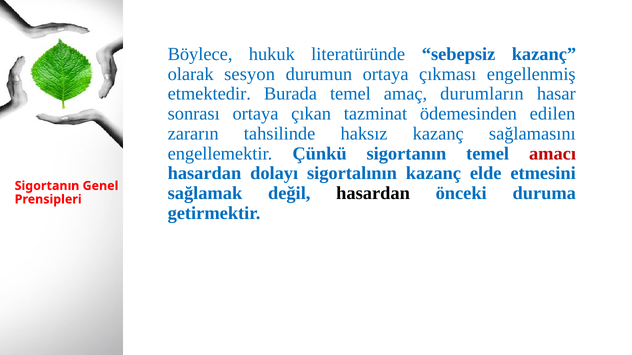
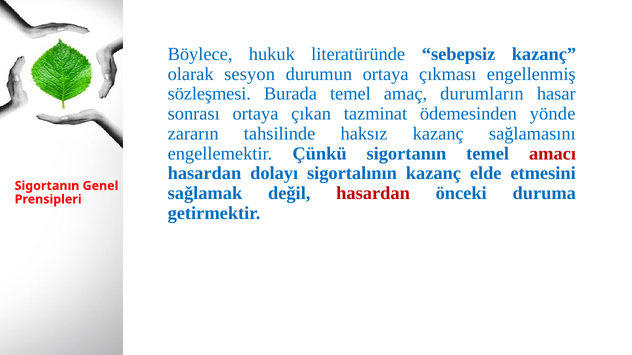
etmektedir: etmektedir -> sözleşmesi
edilen: edilen -> yönde
hasardan at (373, 194) colour: black -> red
